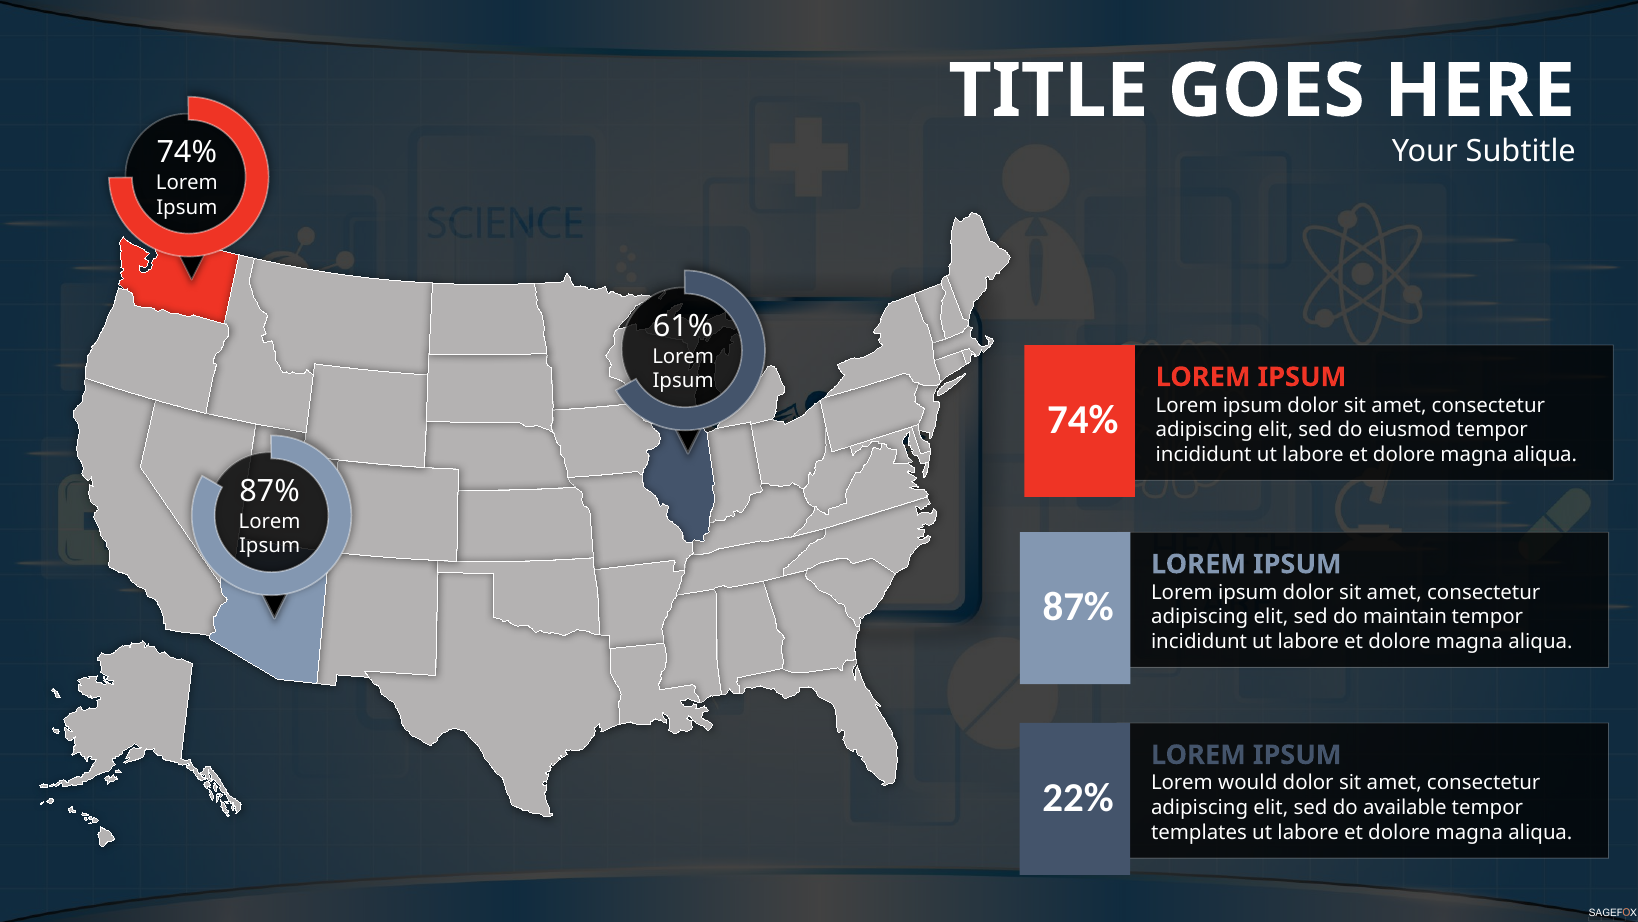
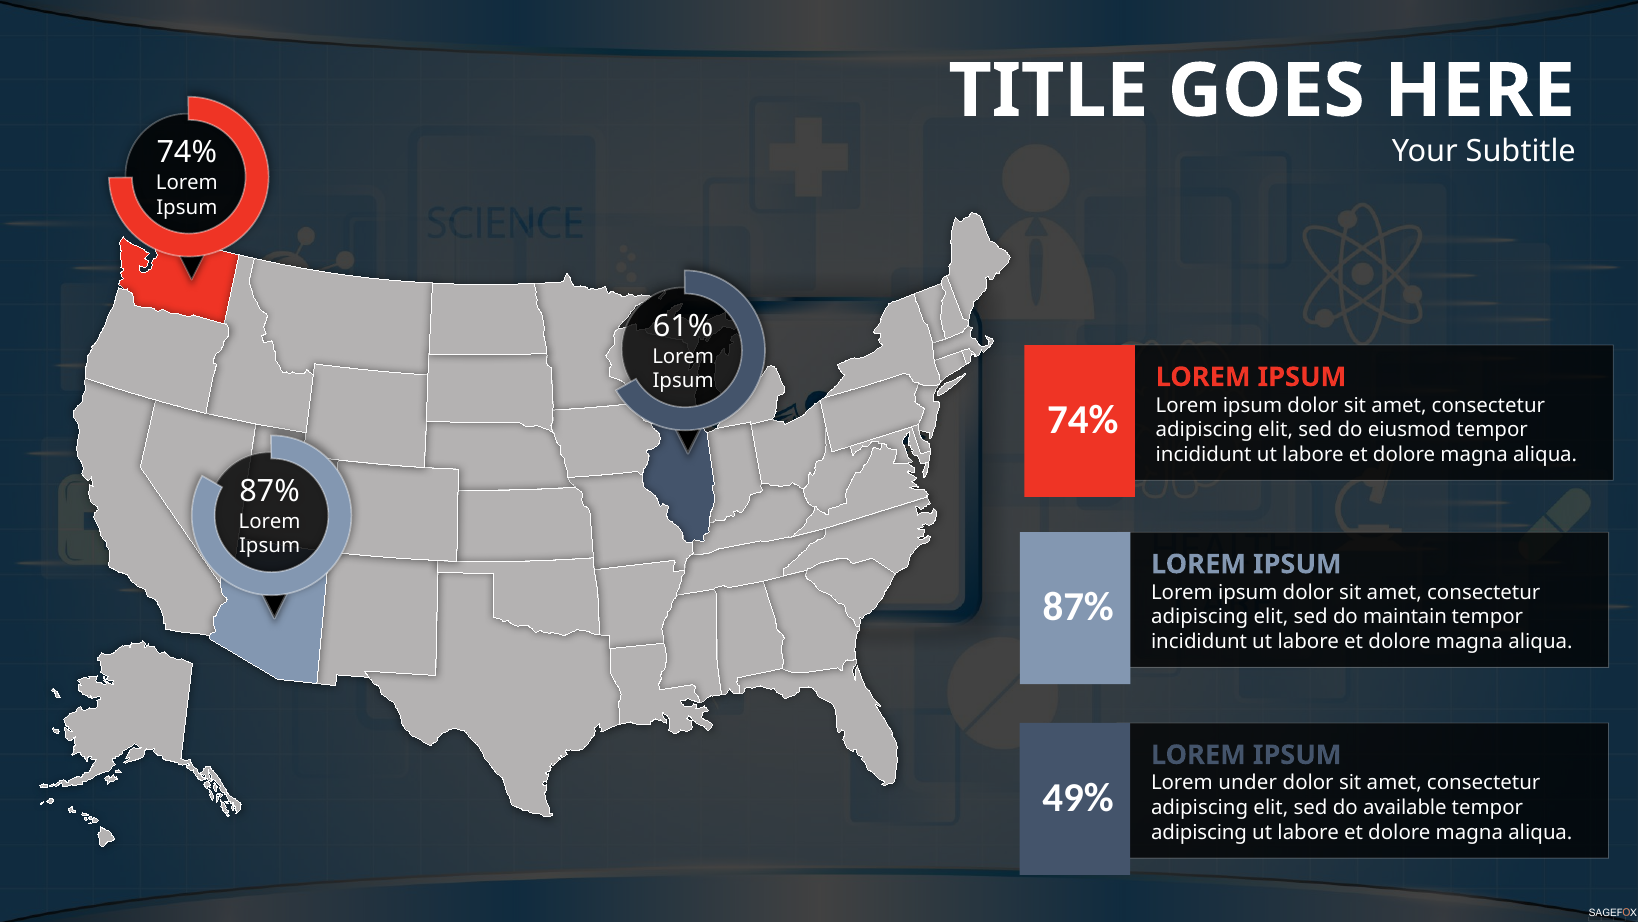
would: would -> under
22%: 22% -> 49%
templates at (1199, 832): templates -> adipiscing
